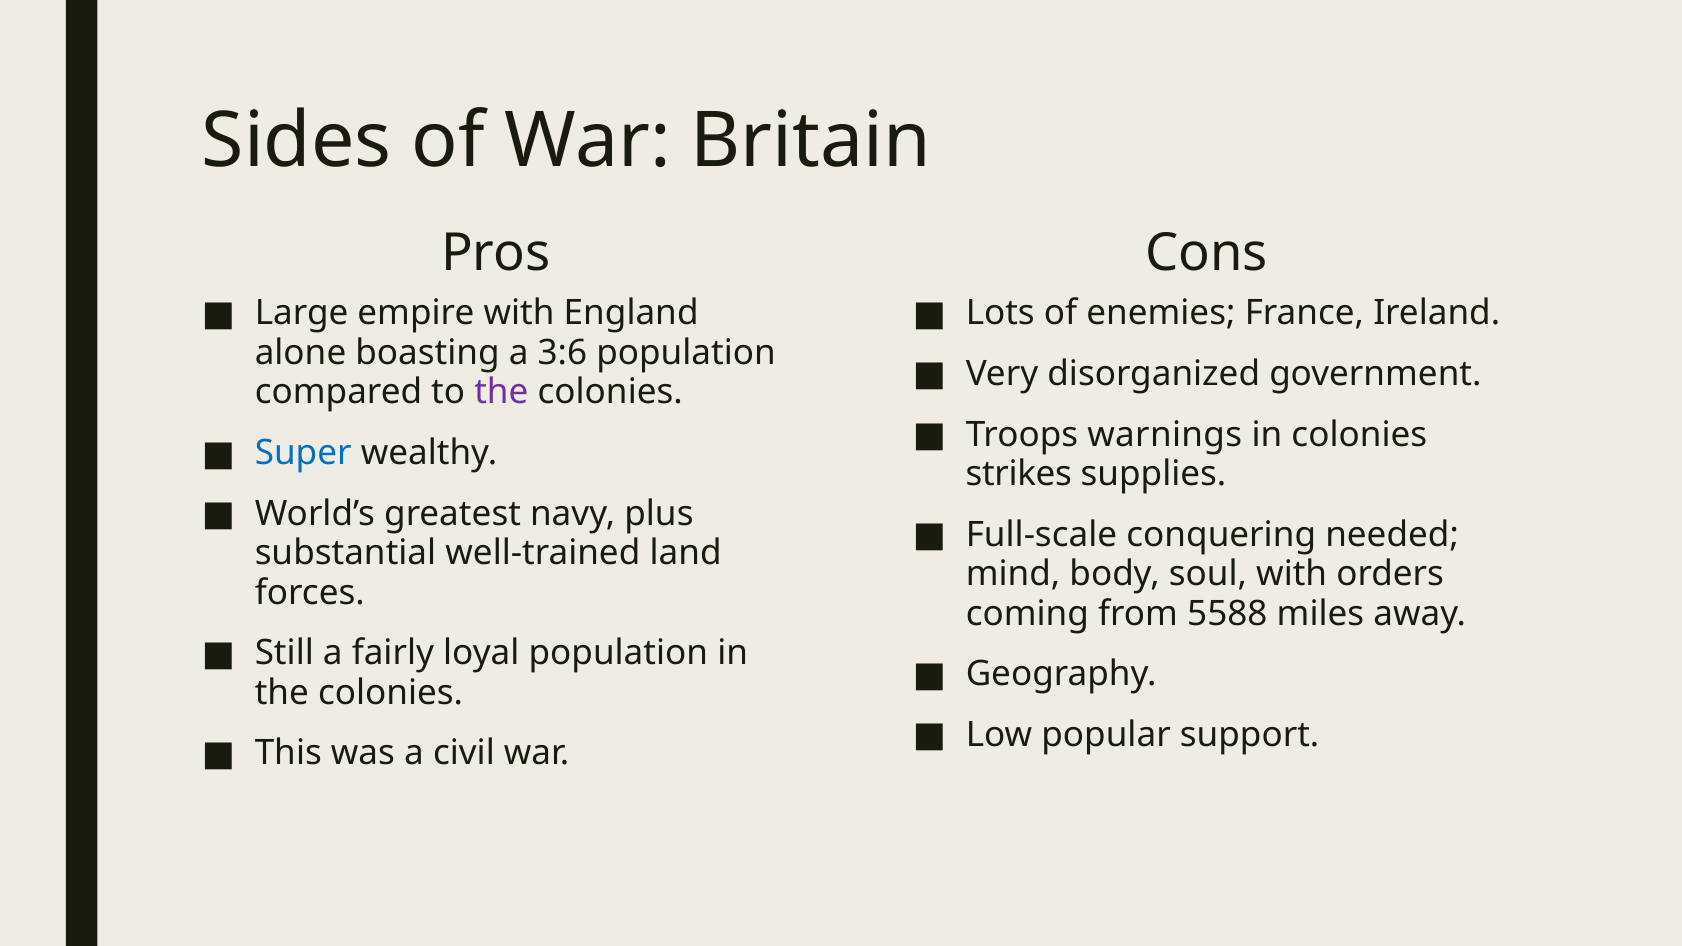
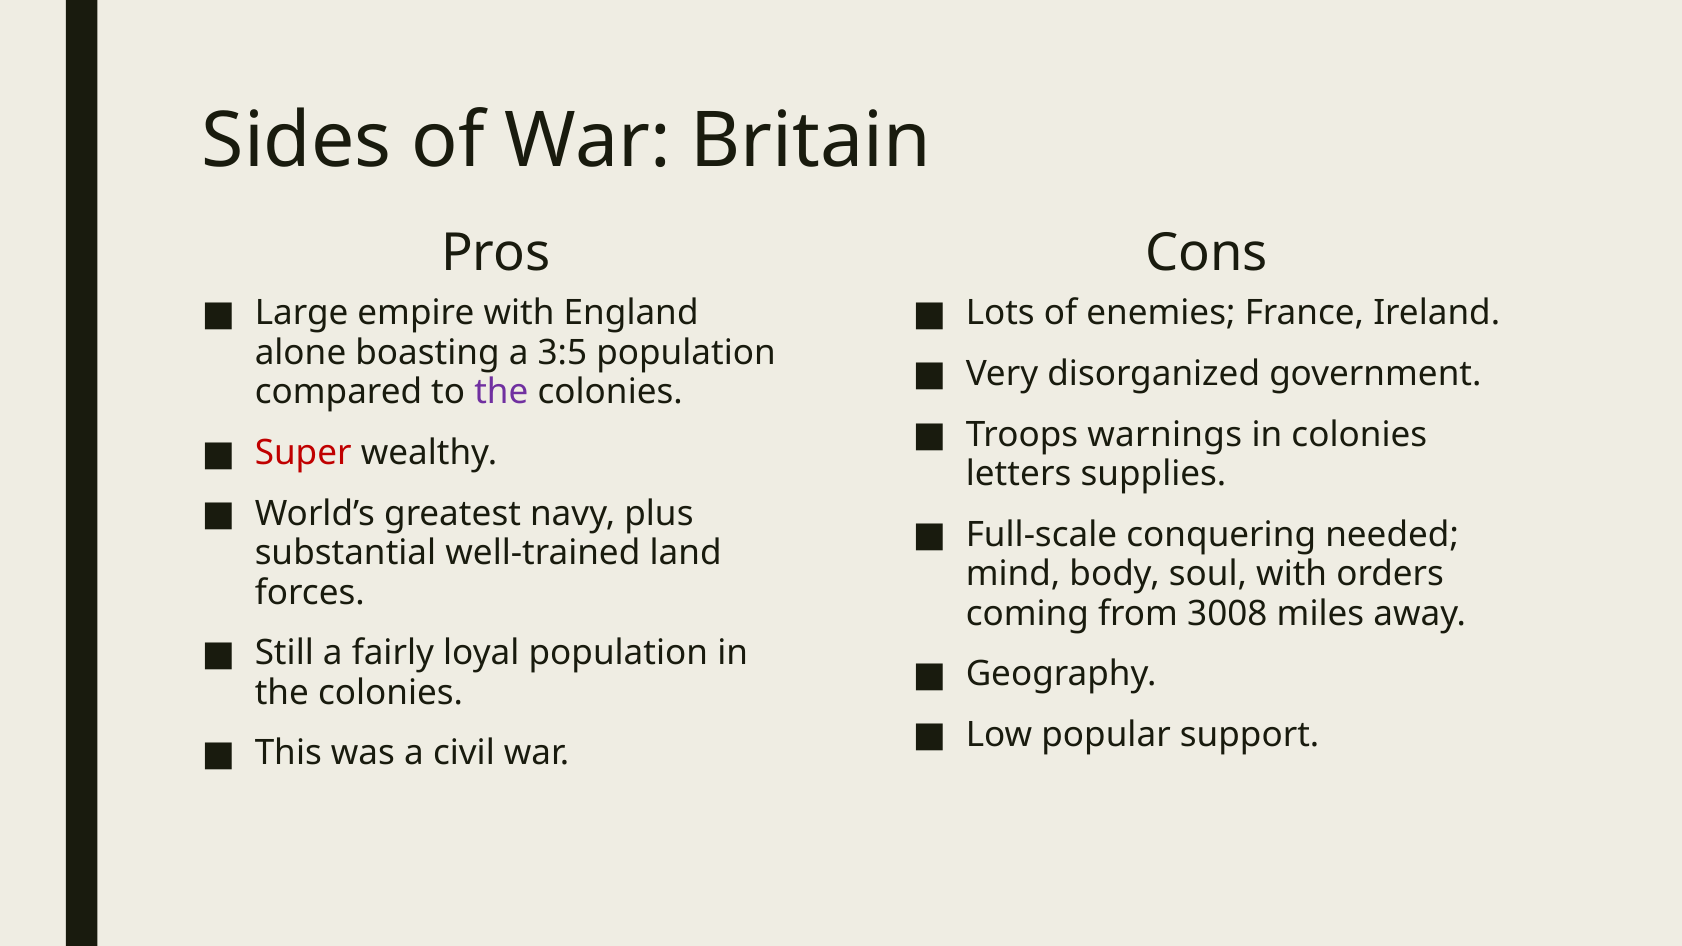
3:6: 3:6 -> 3:5
Super colour: blue -> red
strikes: strikes -> letters
5588: 5588 -> 3008
